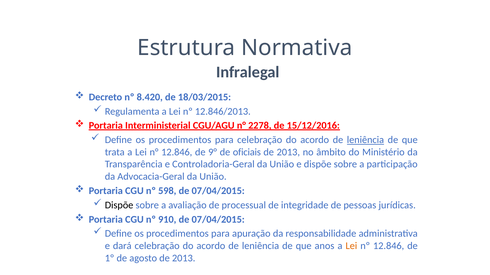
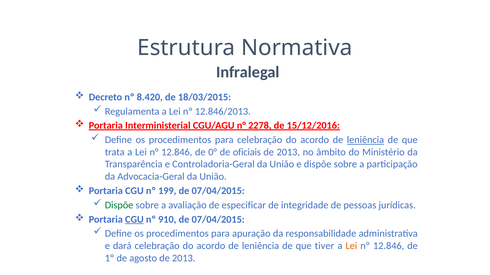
9°: 9° -> 0°
598: 598 -> 199
Dispõe at (119, 206) colour: black -> green
processual: processual -> especificar
CGU at (134, 220) underline: none -> present
anos: anos -> tiver
